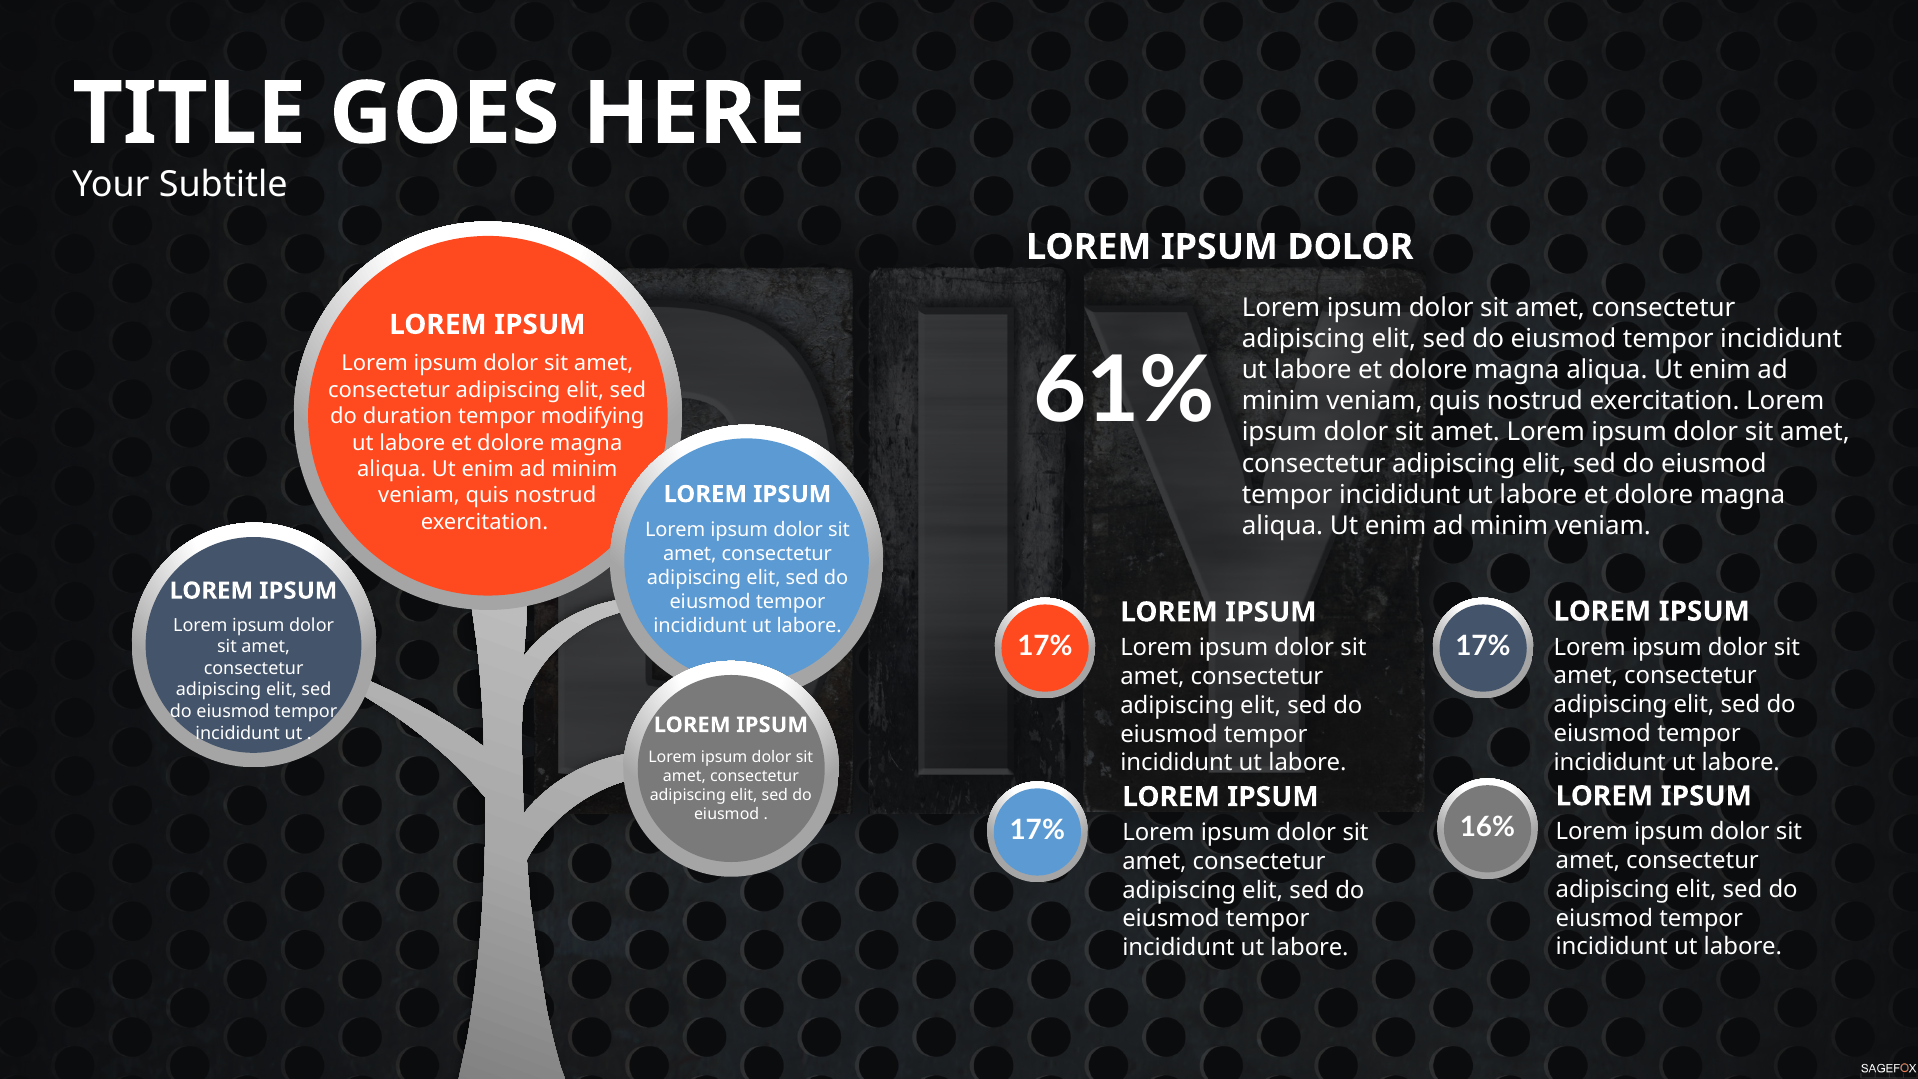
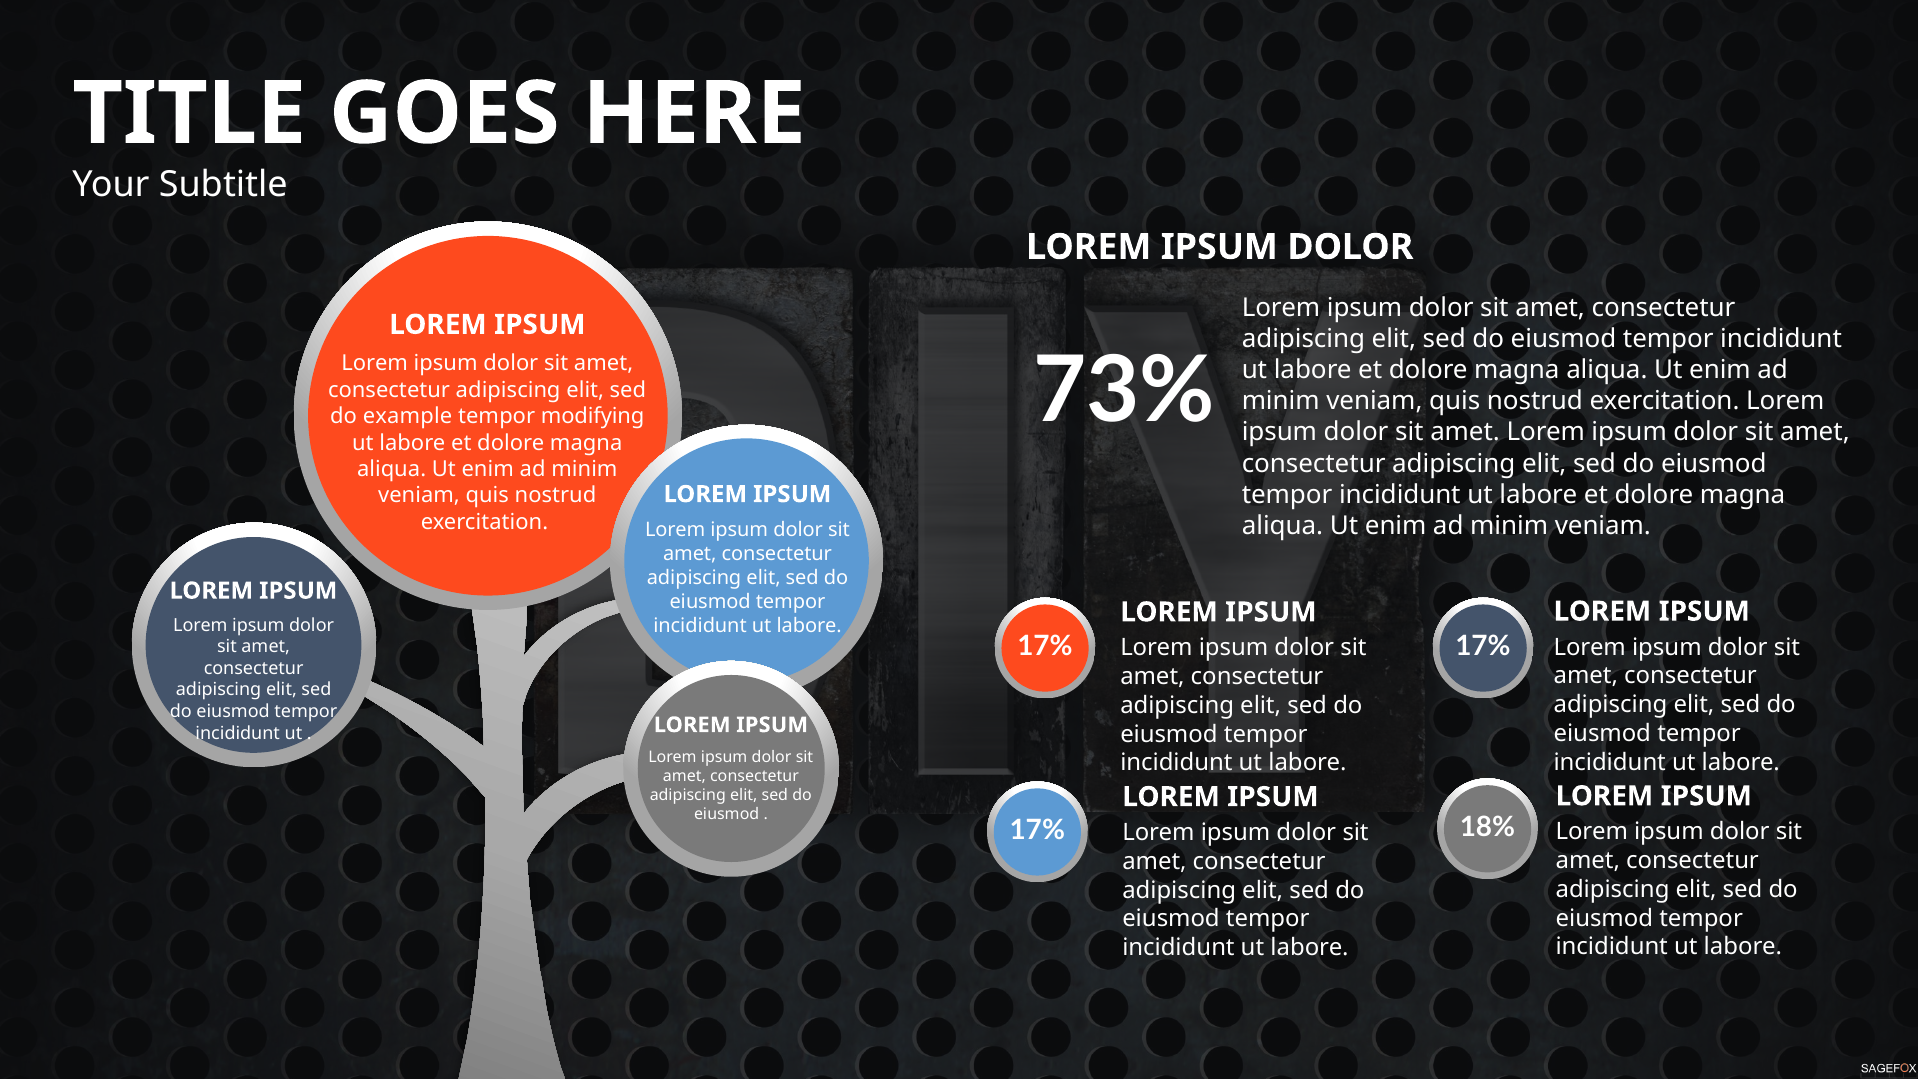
61%: 61% -> 73%
duration: duration -> example
16%: 16% -> 18%
